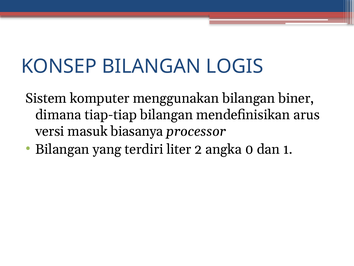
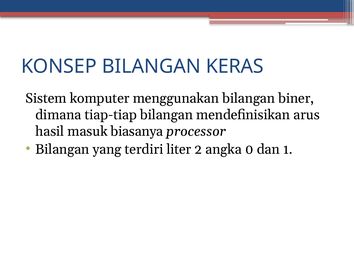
LOGIS: LOGIS -> KERAS
versi: versi -> hasil
